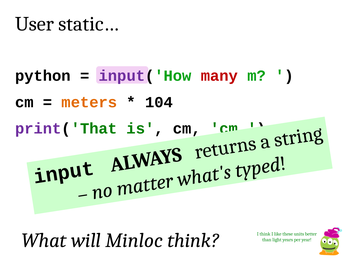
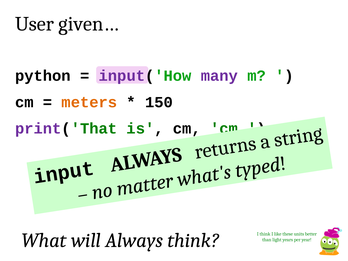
static…: static… -> given…
many colour: red -> purple
104: 104 -> 150
Minloc: Minloc -> Always
